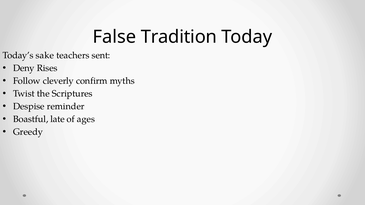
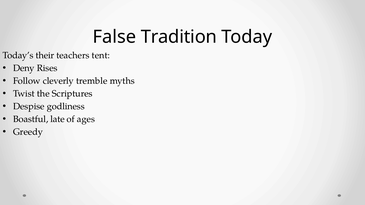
sake: sake -> their
sent: sent -> tent
confirm: confirm -> tremble
reminder: reminder -> godliness
